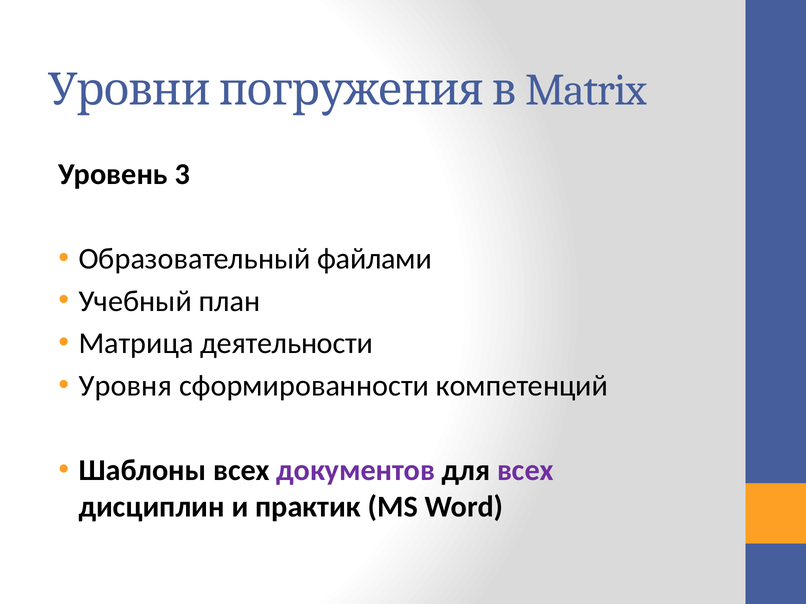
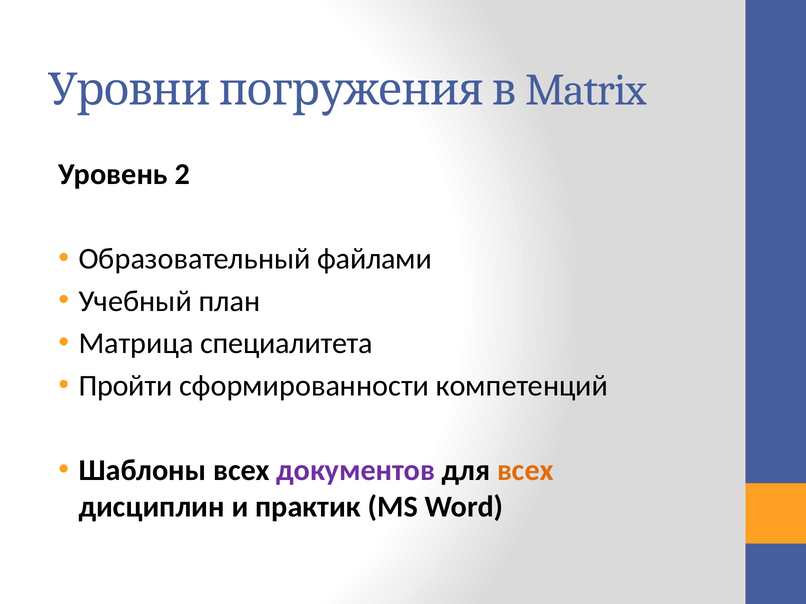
3: 3 -> 2
деятельности: деятельности -> специалитета
Уровня: Уровня -> Пройти
всех at (525, 471) colour: purple -> orange
